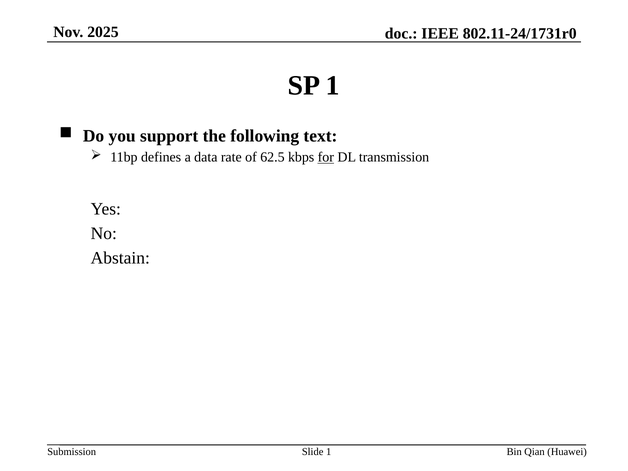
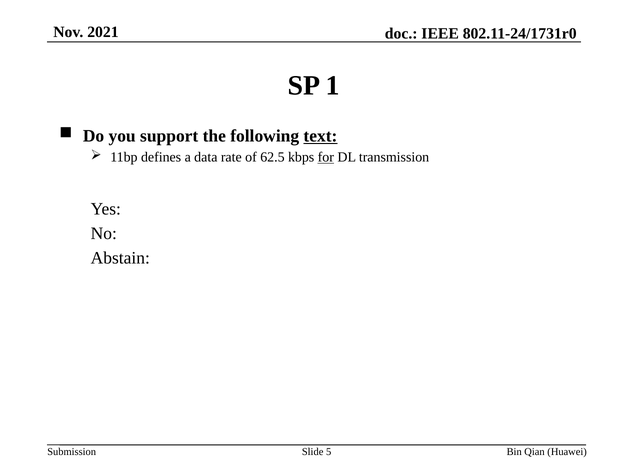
2025: 2025 -> 2021
text underline: none -> present
Slide 1: 1 -> 5
